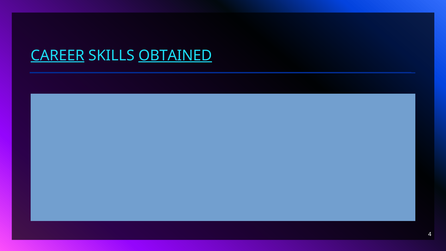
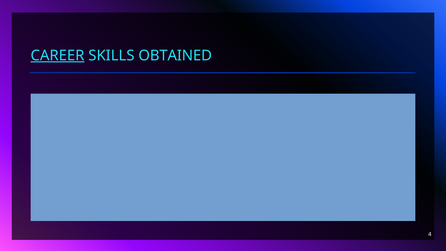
OBTAINED underline: present -> none
